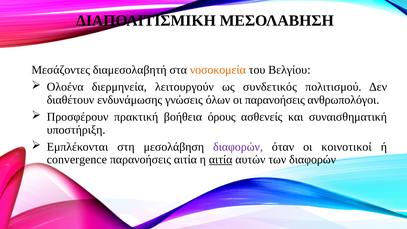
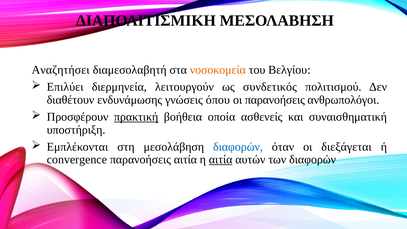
Μεσάζοντες: Μεσάζοντες -> Αναζητήσει
Ολοένα: Ολοένα -> Επιλύει
όλων: όλων -> όπου
πρακτική underline: none -> present
όρους: όρους -> οποία
διαφορών at (238, 147) colour: purple -> blue
κοινοτικοί: κοινοτικοί -> διεξάγεται
